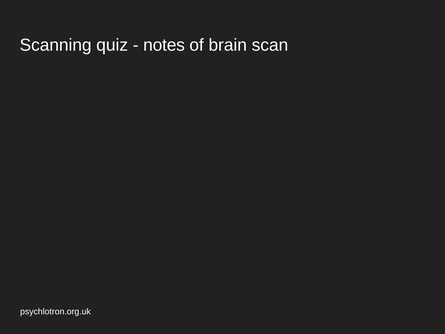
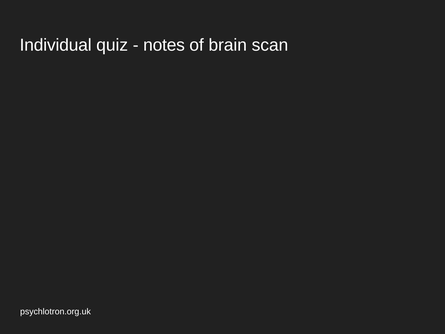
Scanning: Scanning -> Individual
